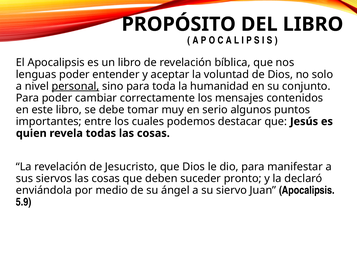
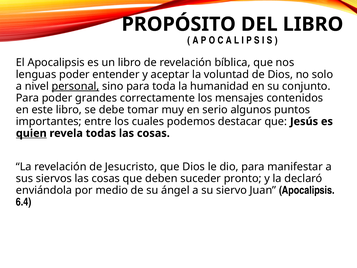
cambiar: cambiar -> grandes
quien underline: none -> present
5.9: 5.9 -> 6.4
